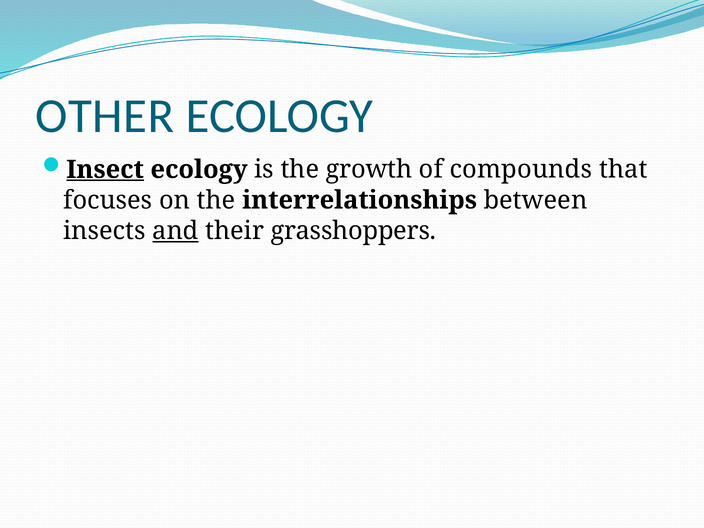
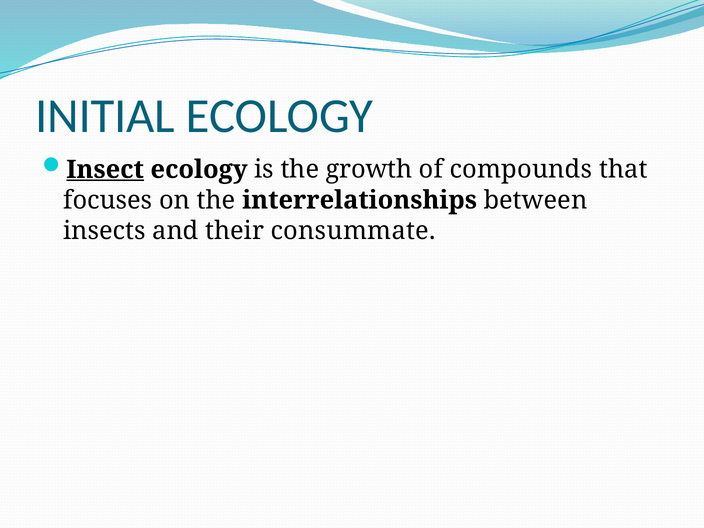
OTHER: OTHER -> INITIAL
and underline: present -> none
grasshoppers: grasshoppers -> consummate
